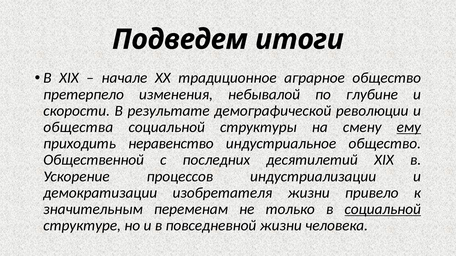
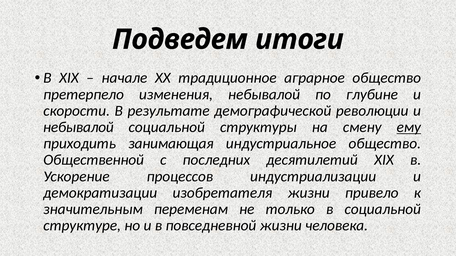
общества at (78, 127): общества -> небывалой
неравенство: неравенство -> занимающая
социальной at (383, 210) underline: present -> none
